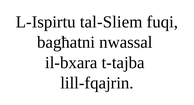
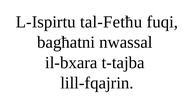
tal-Sliem: tal-Sliem -> tal-Fetħu
